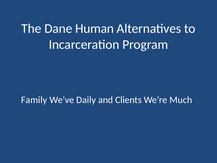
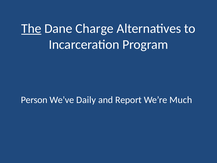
The underline: none -> present
Human: Human -> Charge
Family: Family -> Person
Clients: Clients -> Report
